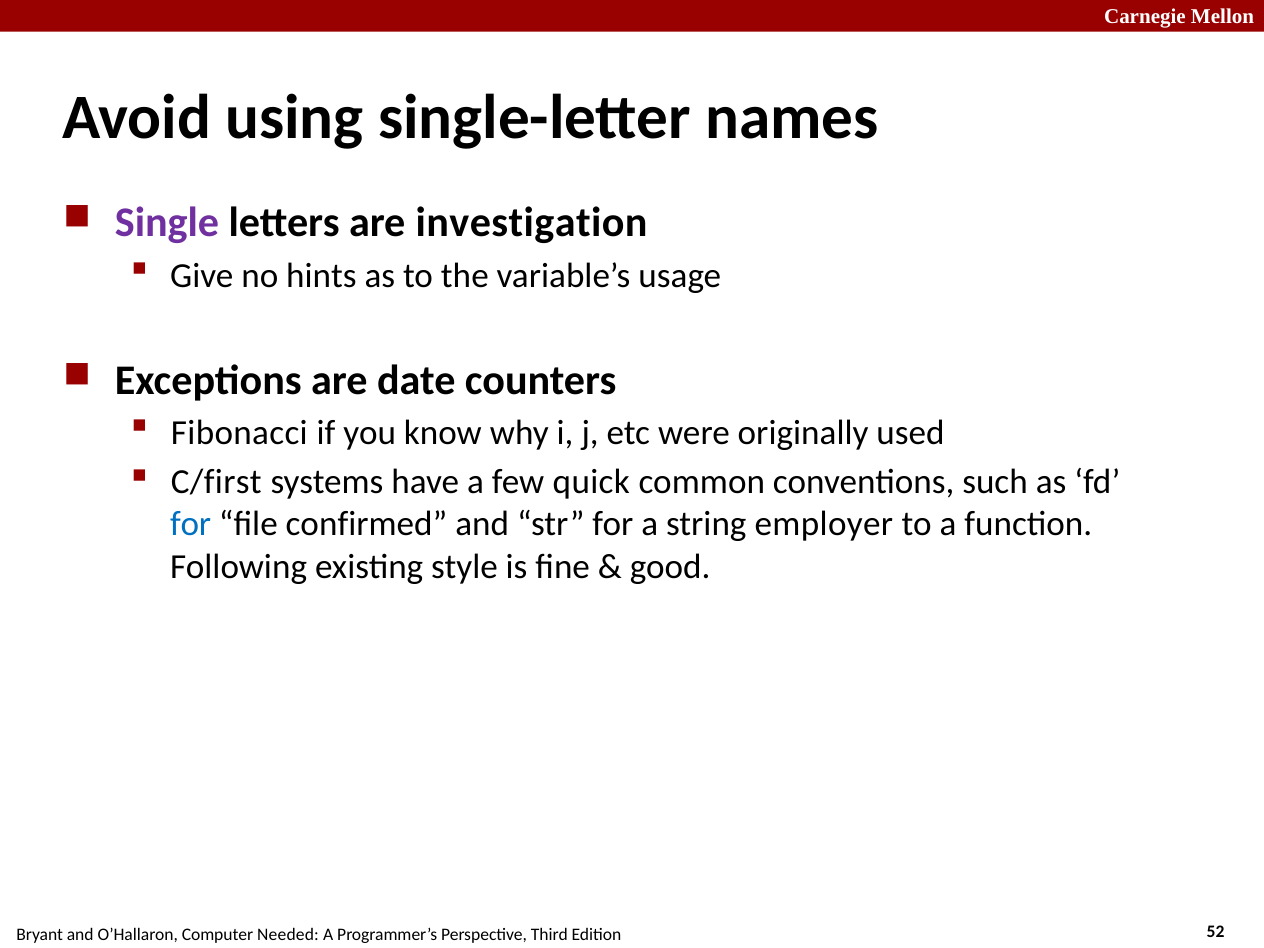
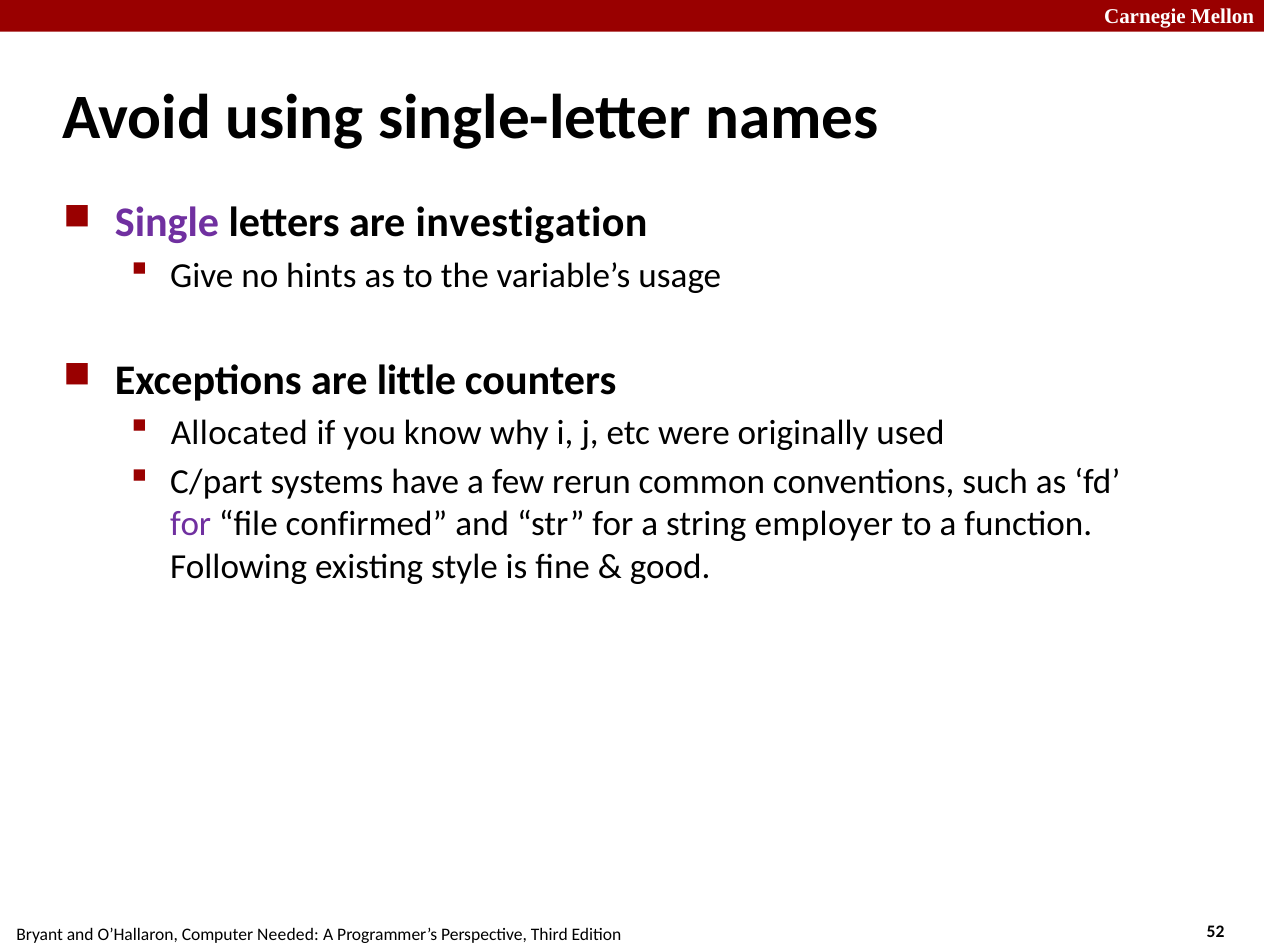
date: date -> little
Fibonacci: Fibonacci -> Allocated
C/first: C/first -> C/part
quick: quick -> rerun
for at (191, 524) colour: blue -> purple
